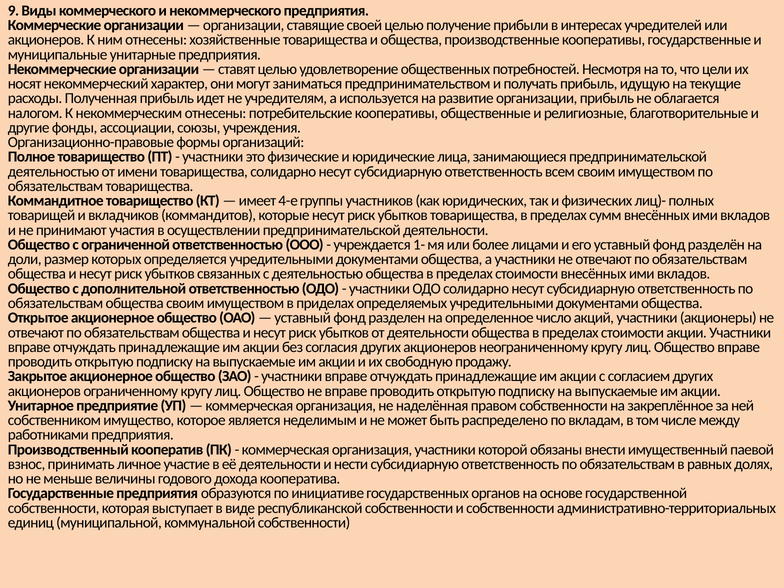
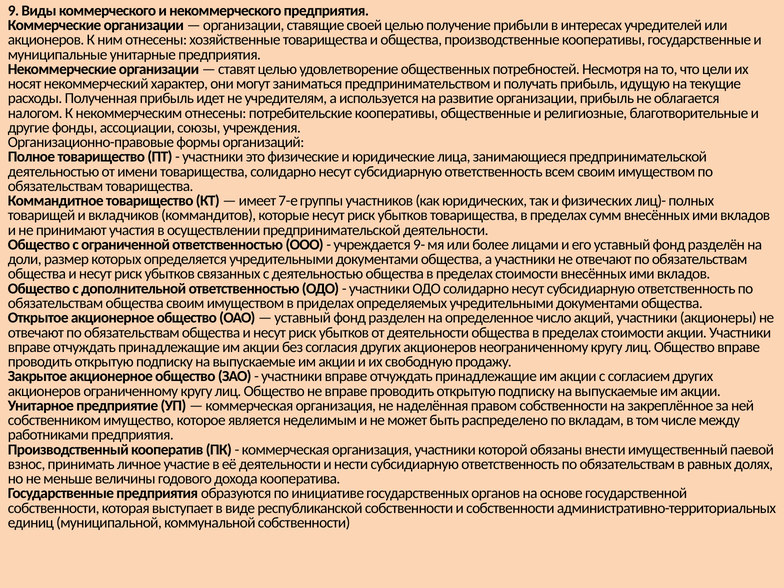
4-е: 4-е -> 7-е
1-: 1- -> 9-
